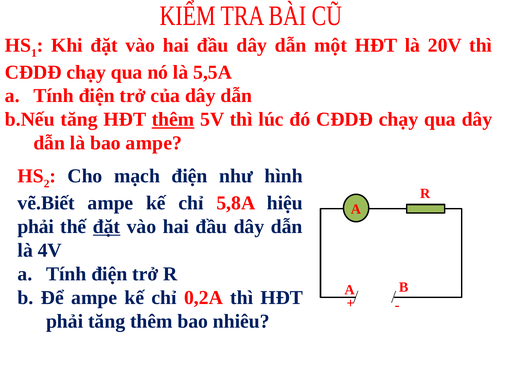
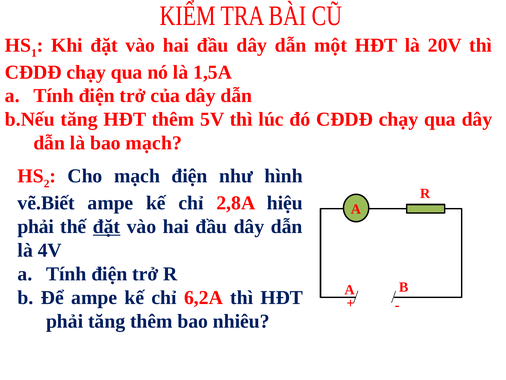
5,5A: 5,5A -> 1,5A
thêm at (173, 119) underline: present -> none
bao ampe: ampe -> mạch
5,8A: 5,8A -> 2,8A
0,2A: 0,2A -> 6,2A
